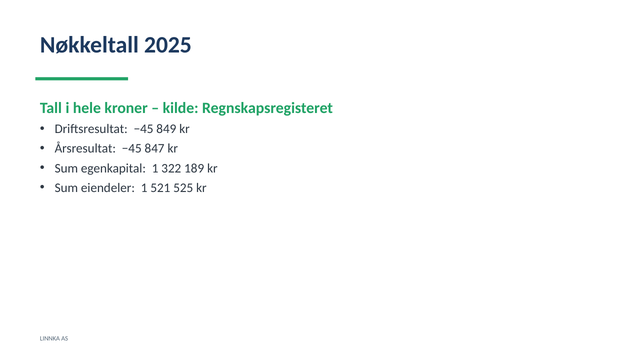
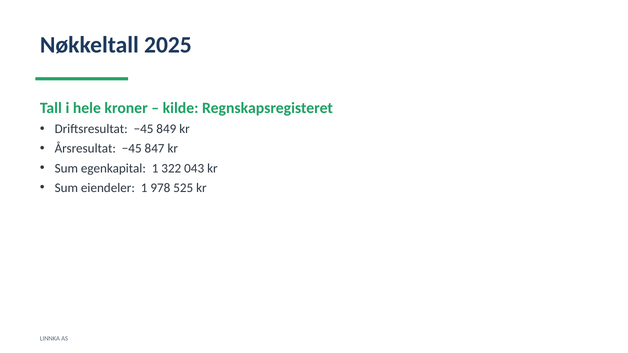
189: 189 -> 043
521: 521 -> 978
